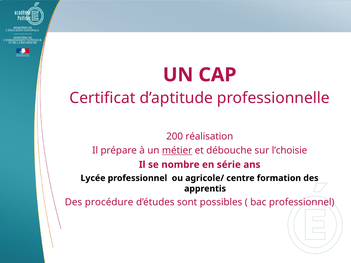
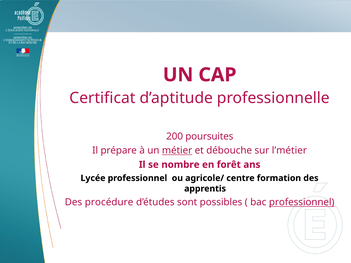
réalisation: réalisation -> poursuites
l’choisie: l’choisie -> l’métier
série: série -> forêt
professionnel at (302, 202) underline: none -> present
